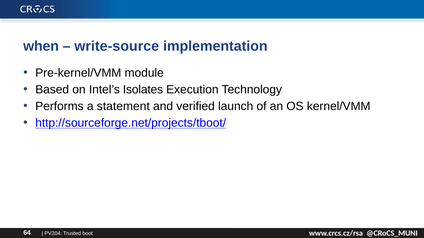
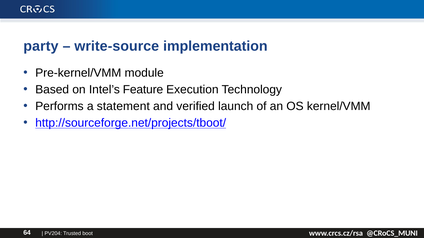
when: when -> party
Isolates: Isolates -> Feature
